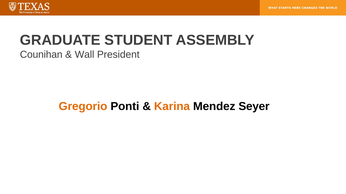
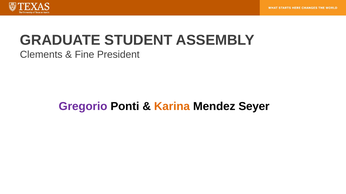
Counihan: Counihan -> Clements
Wall: Wall -> Fine
Gregorio colour: orange -> purple
